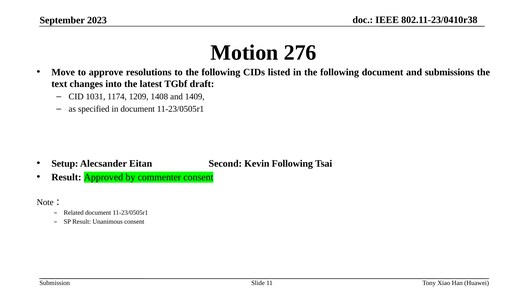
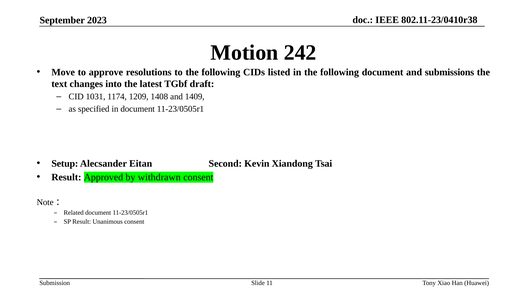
276: 276 -> 242
Kevin Following: Following -> Xiandong
commenter: commenter -> withdrawn
